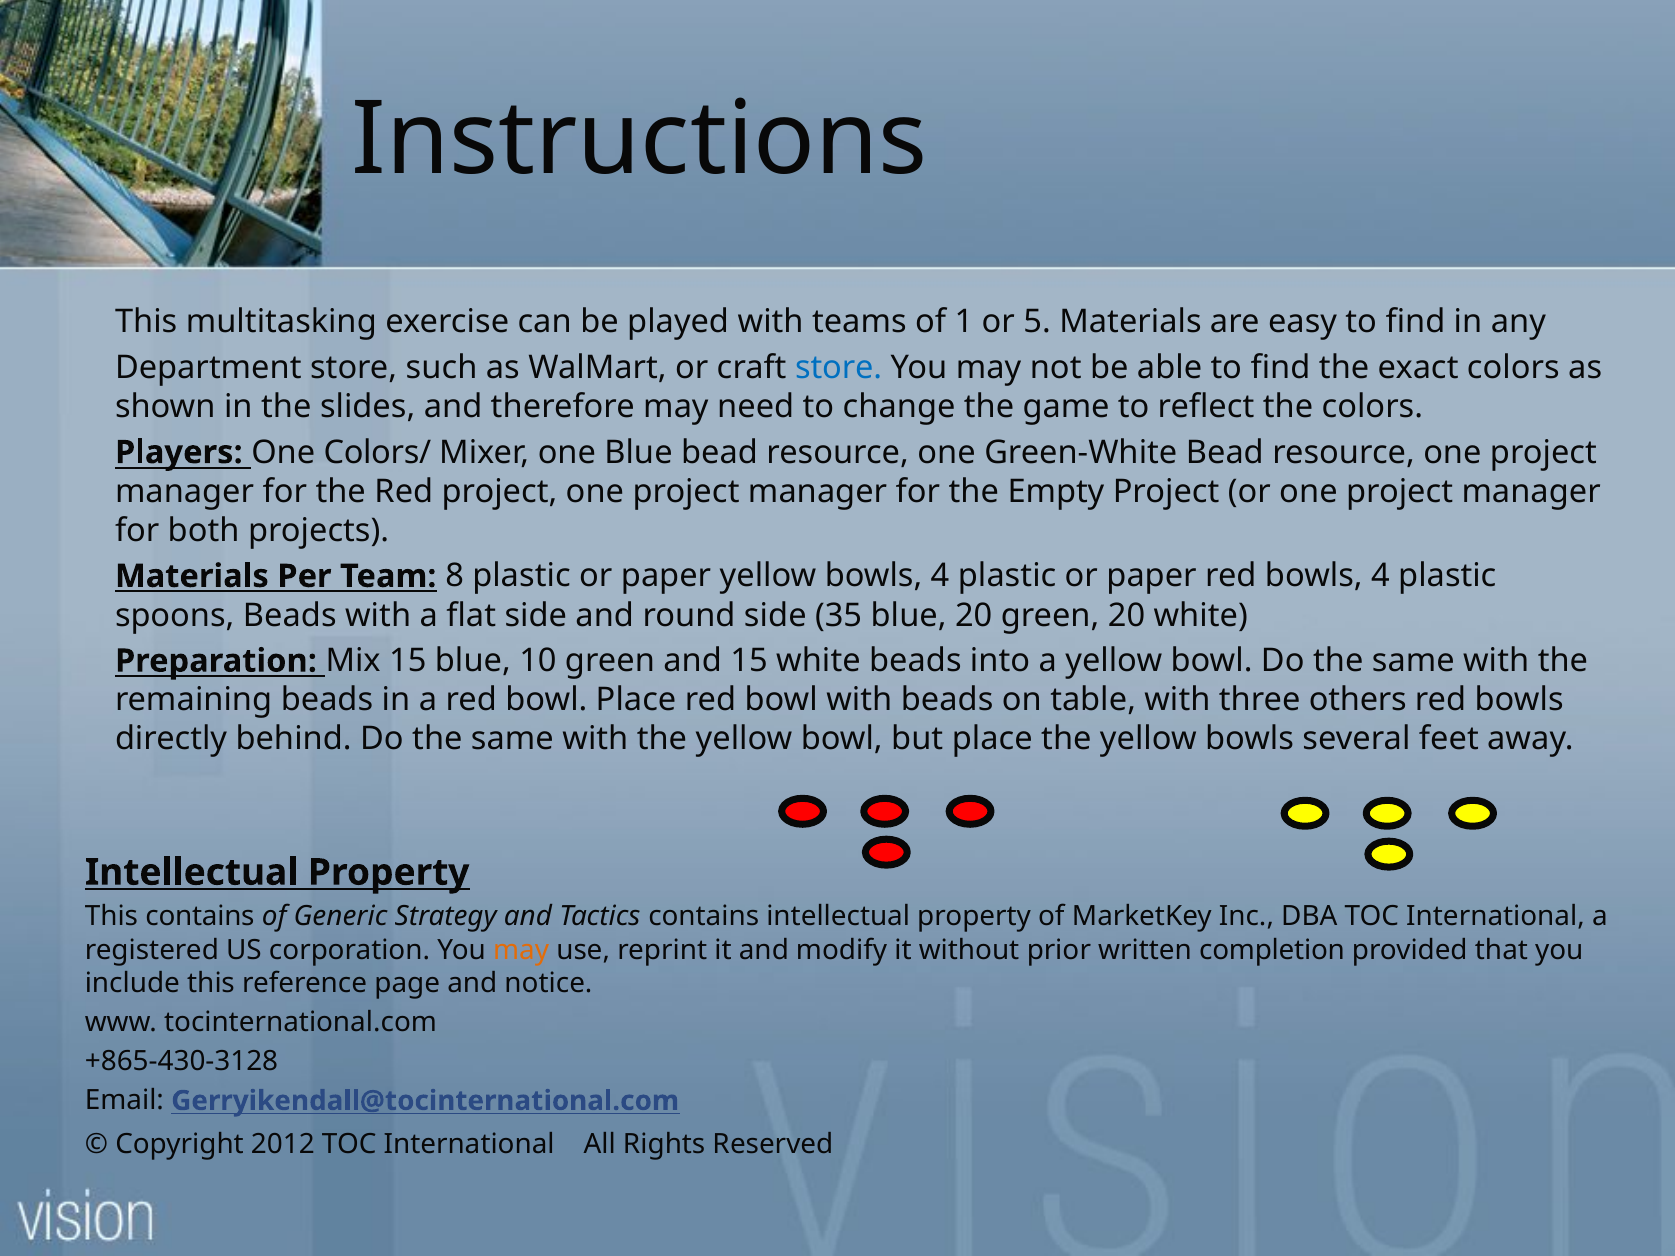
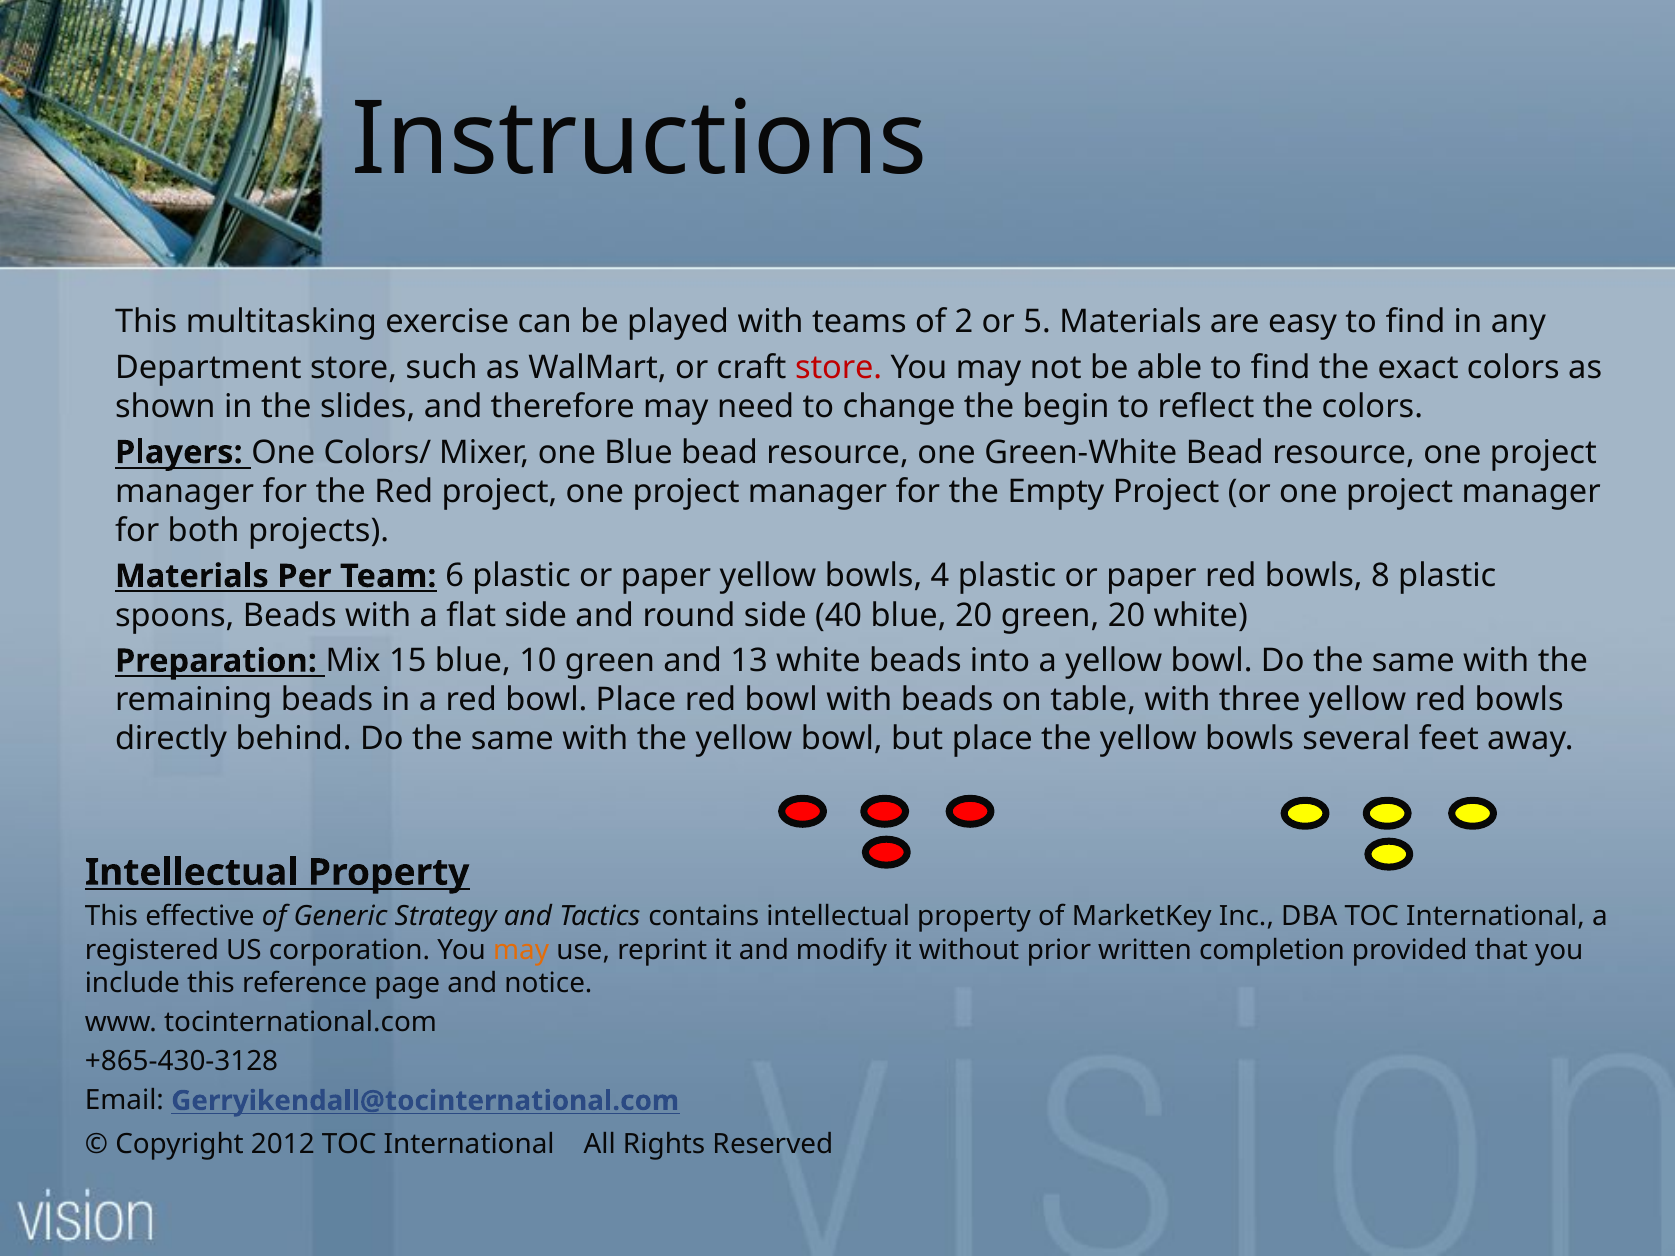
1: 1 -> 2
store at (839, 368) colour: blue -> red
game: game -> begin
8: 8 -> 6
red bowls 4: 4 -> 8
35: 35 -> 40
and 15: 15 -> 13
three others: others -> yellow
This contains: contains -> effective
